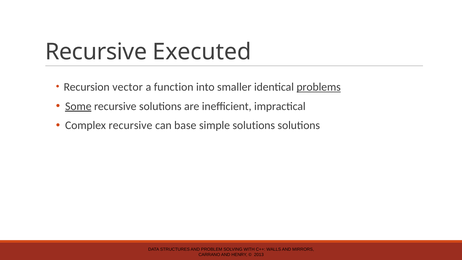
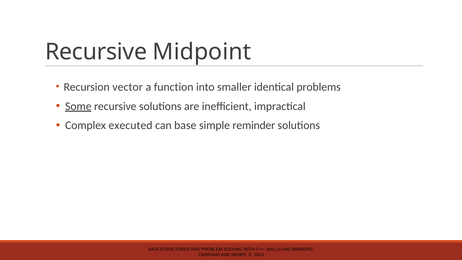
Executed: Executed -> Midpoint
problems underline: present -> none
Complex recursive: recursive -> executed
simple solutions: solutions -> reminder
